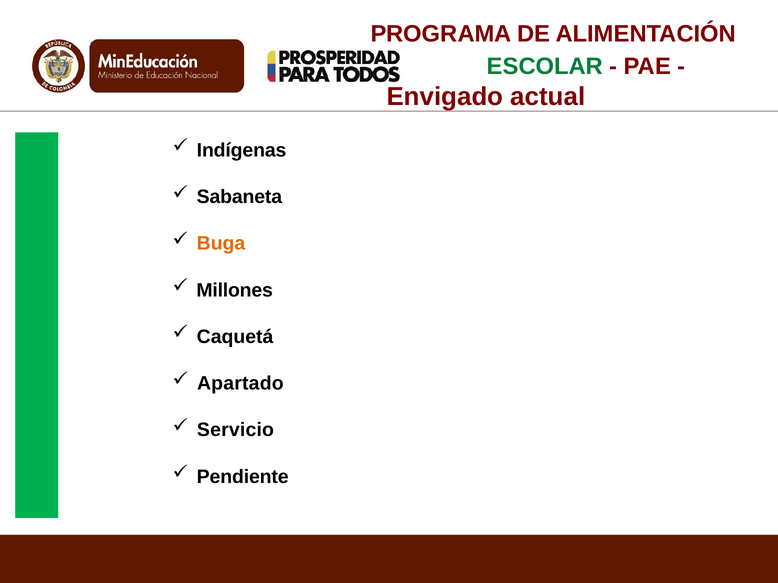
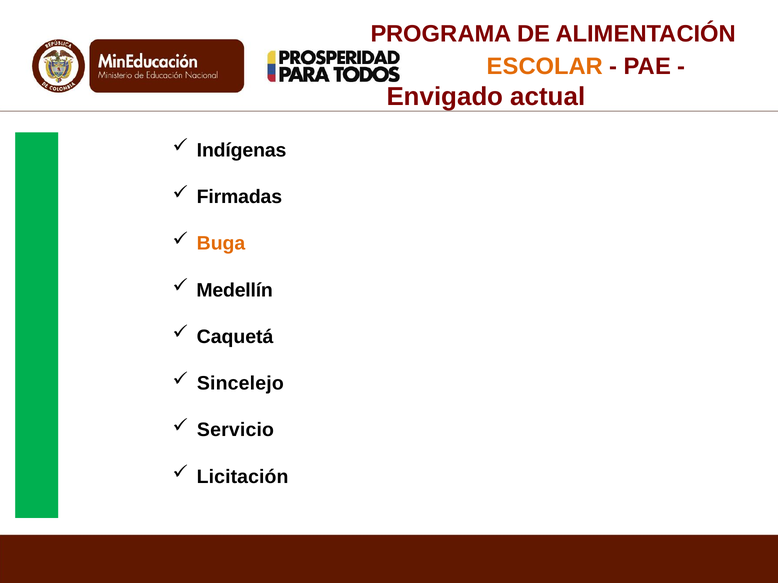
ESCOLAR colour: green -> orange
Sabaneta: Sabaneta -> Firmadas
Millones: Millones -> Medellín
Apartado: Apartado -> Sincelejo
Pendiente: Pendiente -> Licitación
